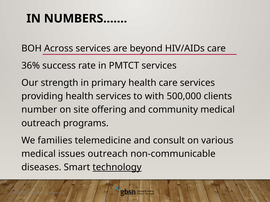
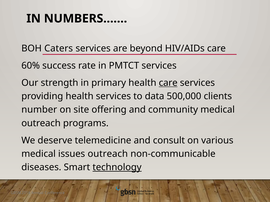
Across: Across -> Caters
36%: 36% -> 60%
care at (168, 83) underline: none -> present
with: with -> data
families: families -> deserve
